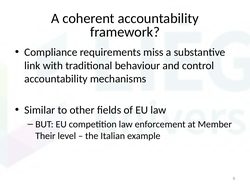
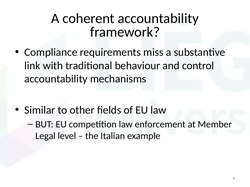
Their: Their -> Legal
